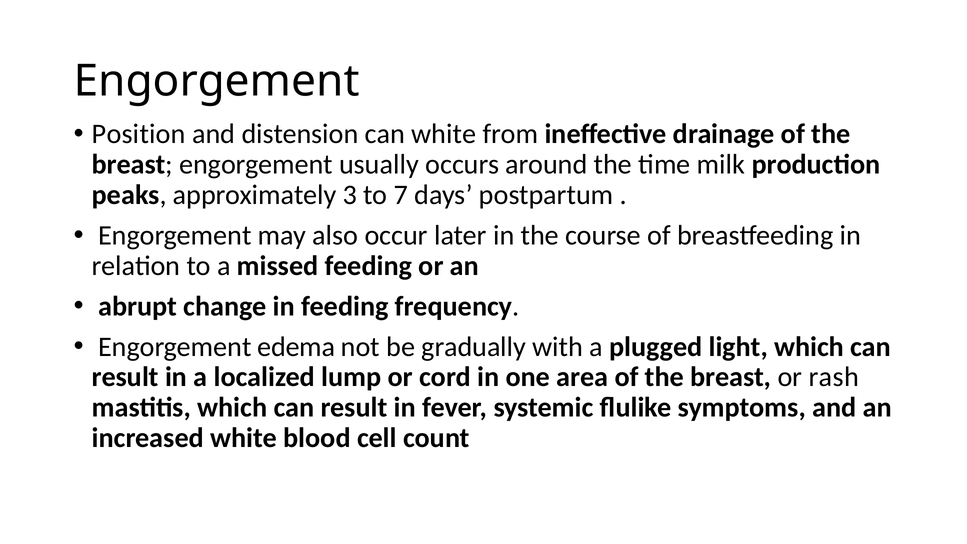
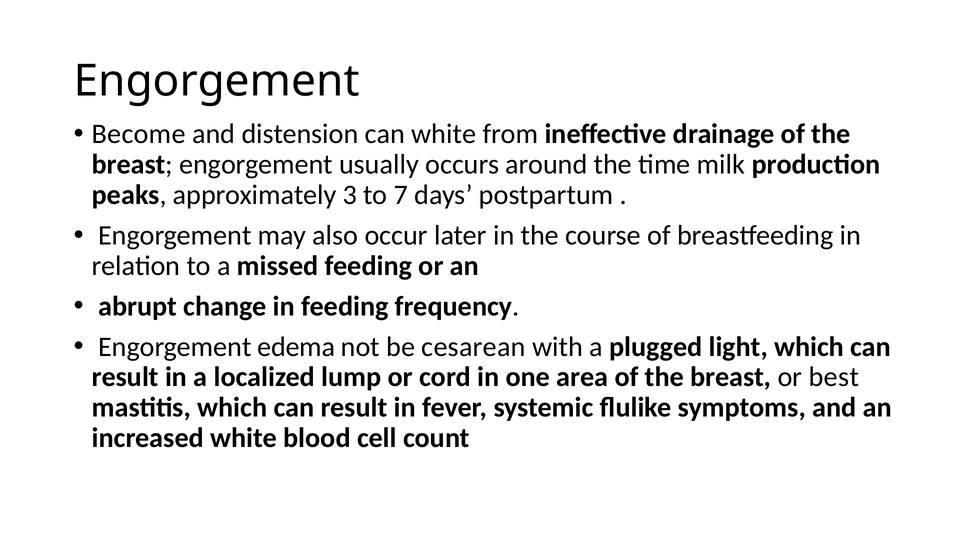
Position: Position -> Become
gradually: gradually -> cesarean
rash: rash -> best
